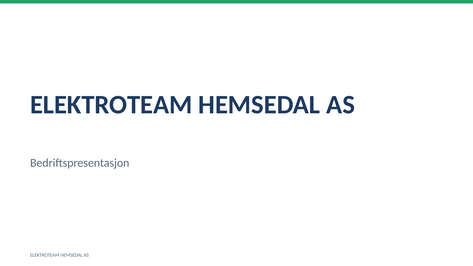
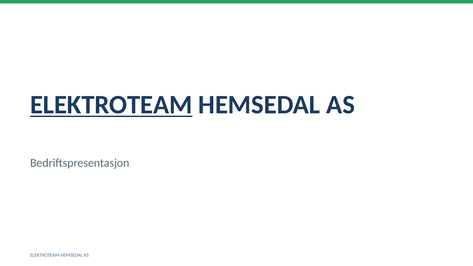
ELEKTROTEAM at (111, 105) underline: none -> present
